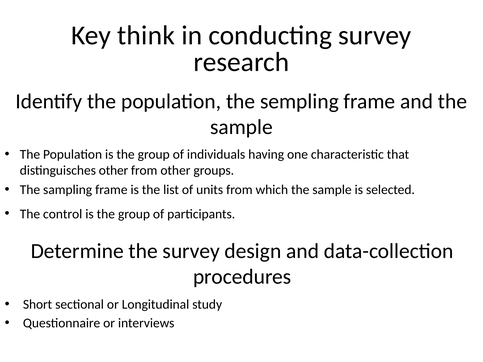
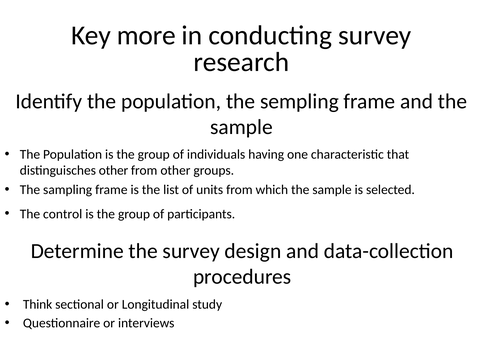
think: think -> more
Short: Short -> Think
